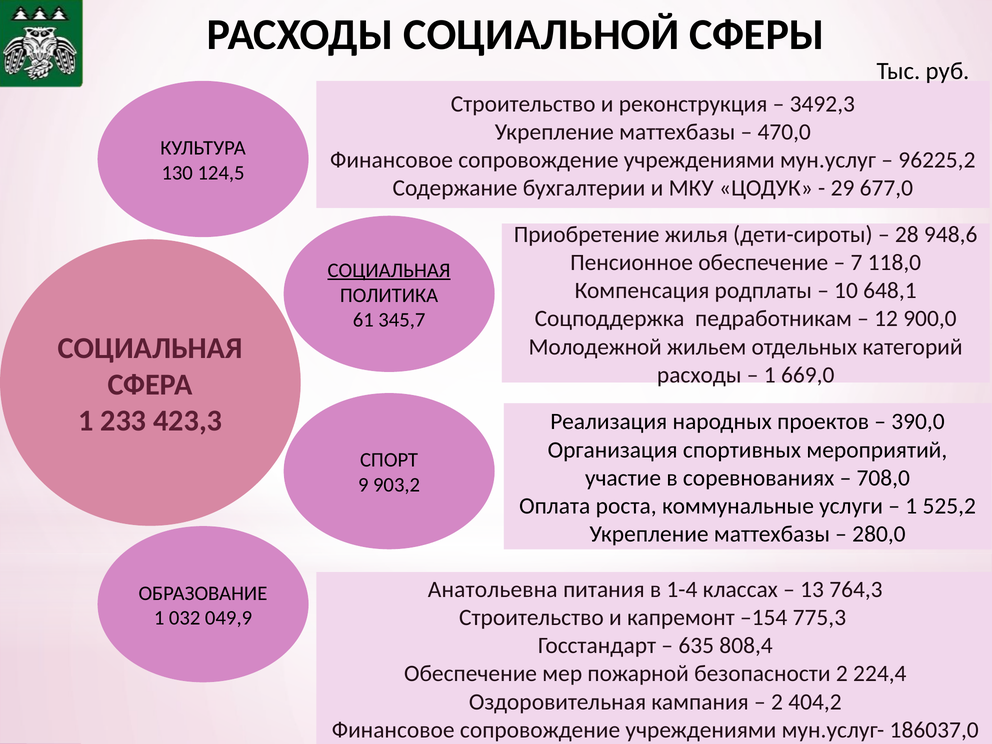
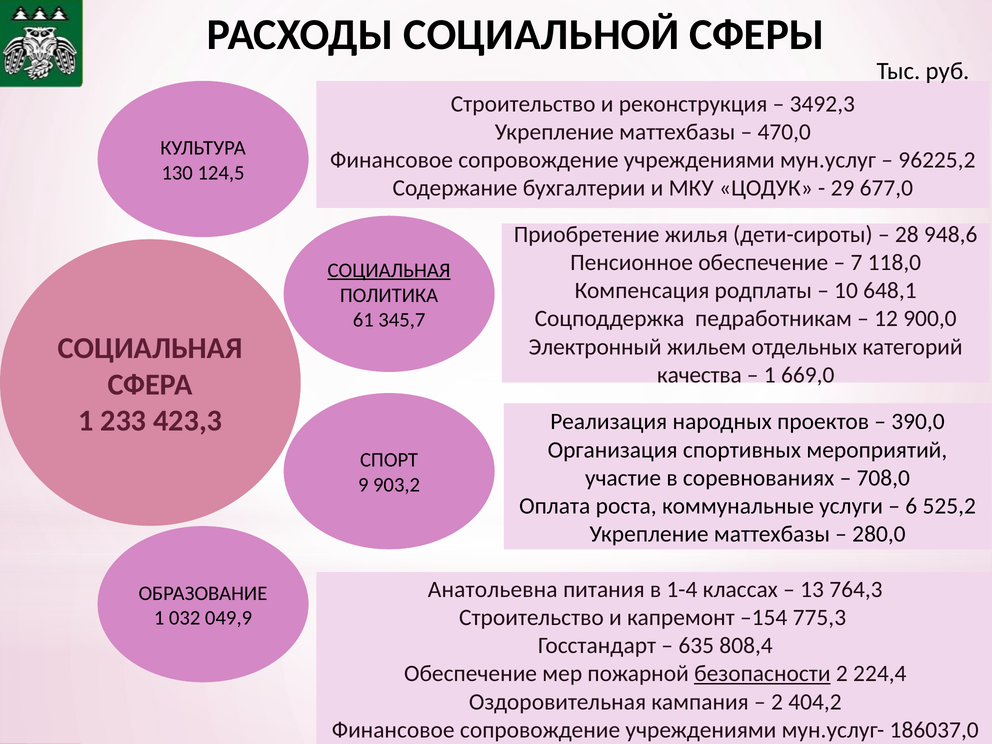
Молодежной: Молодежной -> Электронный
расходы at (699, 375): расходы -> качества
1 at (911, 506): 1 -> 6
безопасности underline: none -> present
